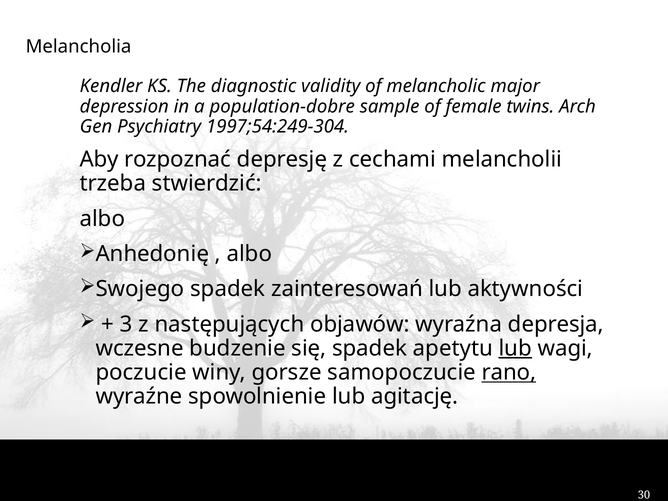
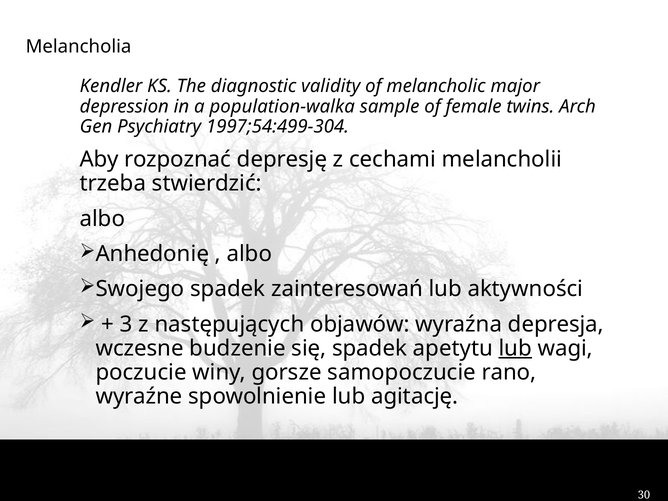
population-dobre: population-dobre -> population-walka
1997;54:249-304: 1997;54:249-304 -> 1997;54:499-304
rano underline: present -> none
